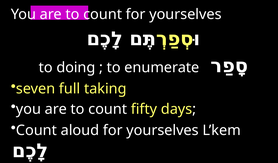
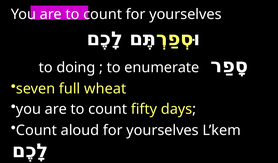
taking: taking -> wheat
